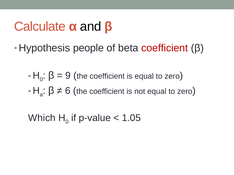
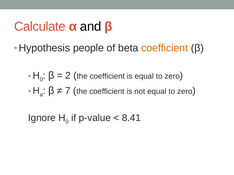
coefficient at (165, 48) colour: red -> orange
9: 9 -> 2
6: 6 -> 7
Which: Which -> Ignore
1.05: 1.05 -> 8.41
